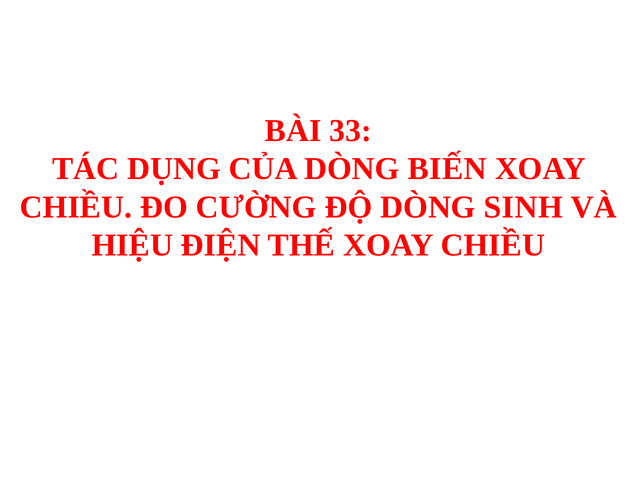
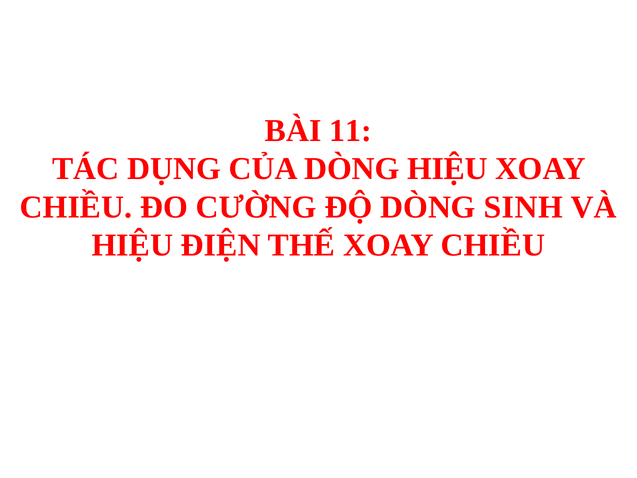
33: 33 -> 11
DÒNG BIẾN: BIẾN -> HIỆU
